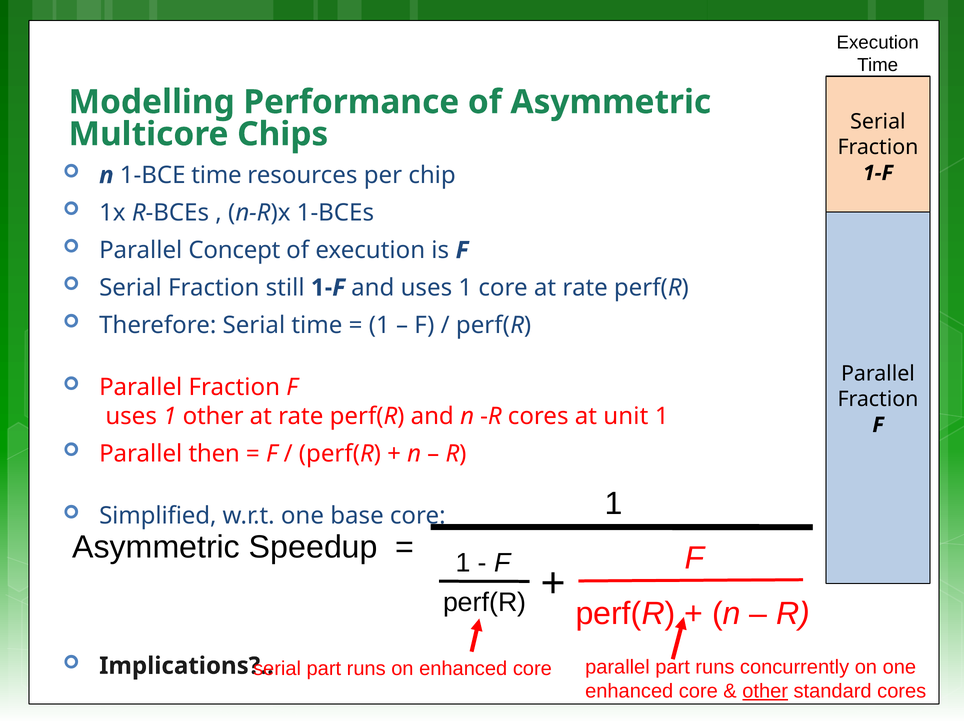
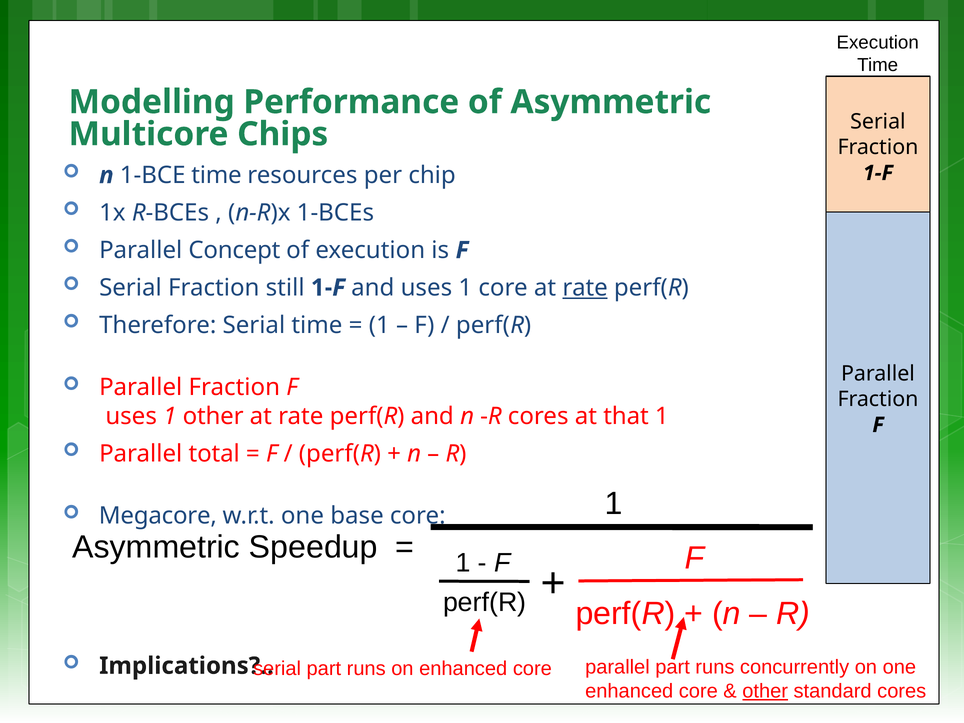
rate at (585, 288) underline: none -> present
unit: unit -> that
then: then -> total
Simplified: Simplified -> Megacore
